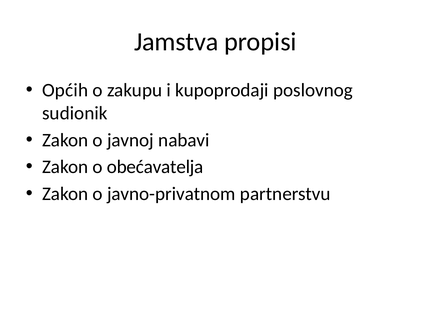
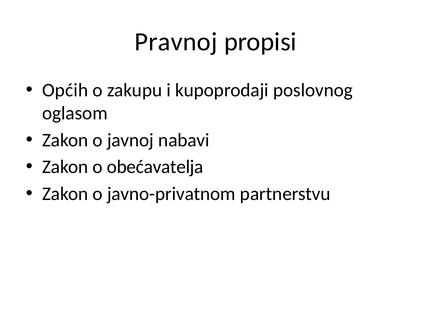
Jamstva: Jamstva -> Pravnoj
sudionik: sudionik -> oglasom
